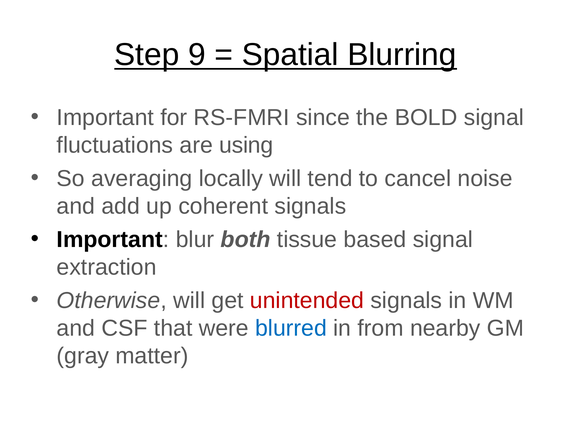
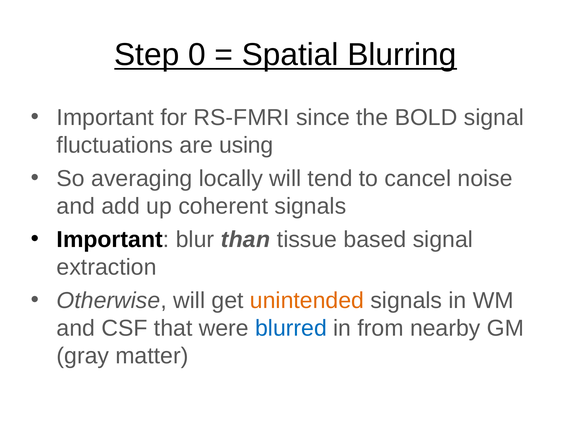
9: 9 -> 0
both: both -> than
unintended colour: red -> orange
